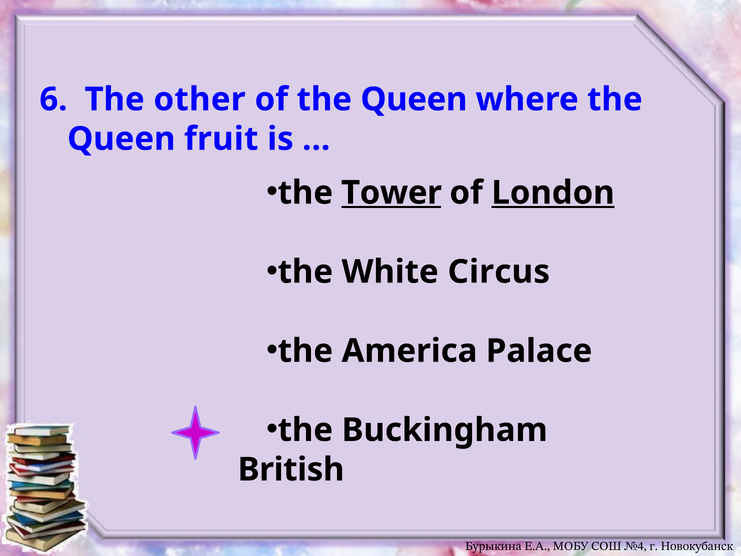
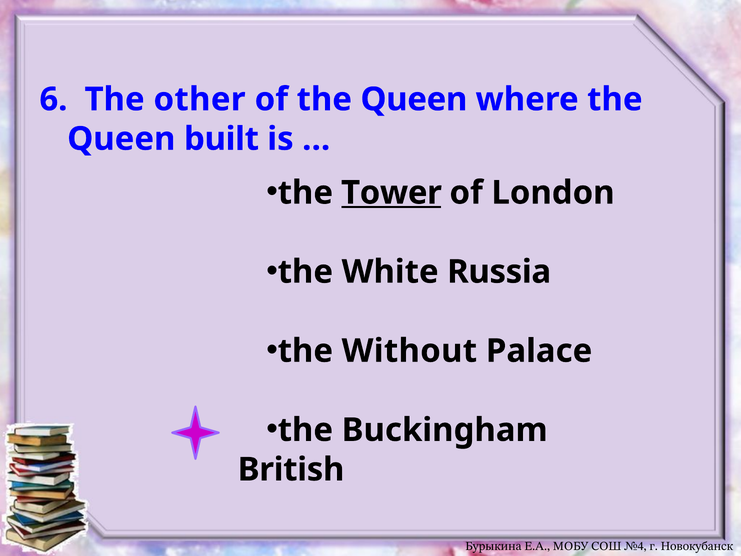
fruit: fruit -> built
London underline: present -> none
Circus: Circus -> Russia
America: America -> Without
